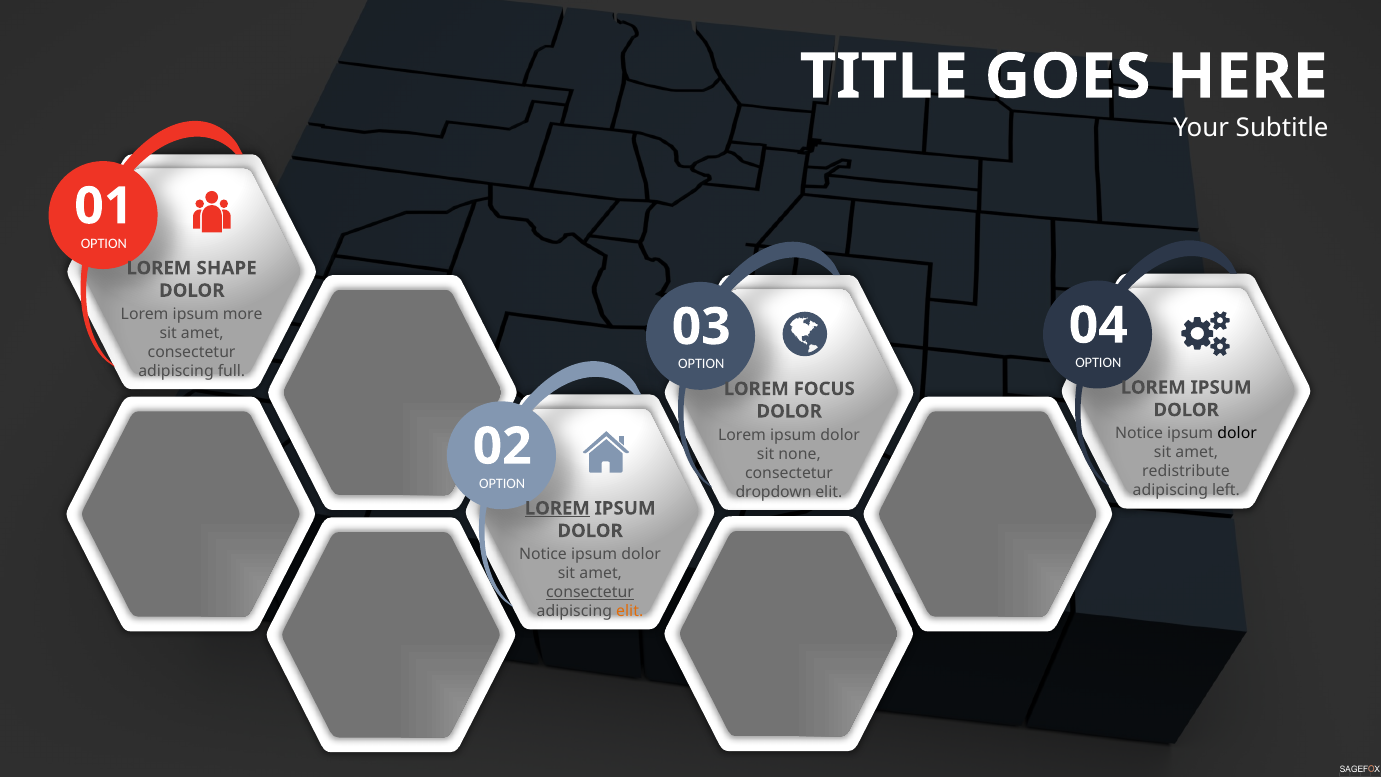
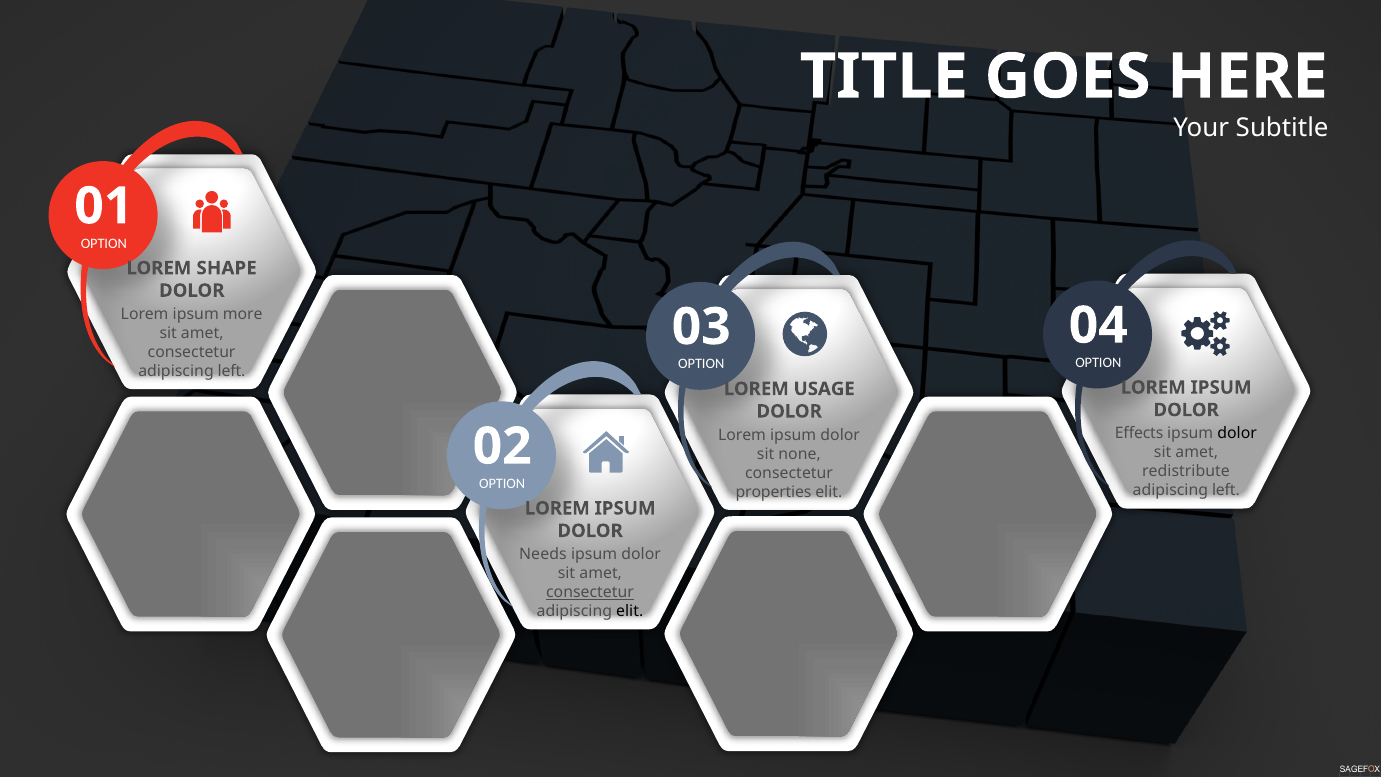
full at (231, 371): full -> left
FOCUS: FOCUS -> USAGE
Notice at (1139, 434): Notice -> Effects
dropdown: dropdown -> properties
LOREM at (557, 508) underline: present -> none
Notice at (543, 554): Notice -> Needs
elit at (630, 611) colour: orange -> black
